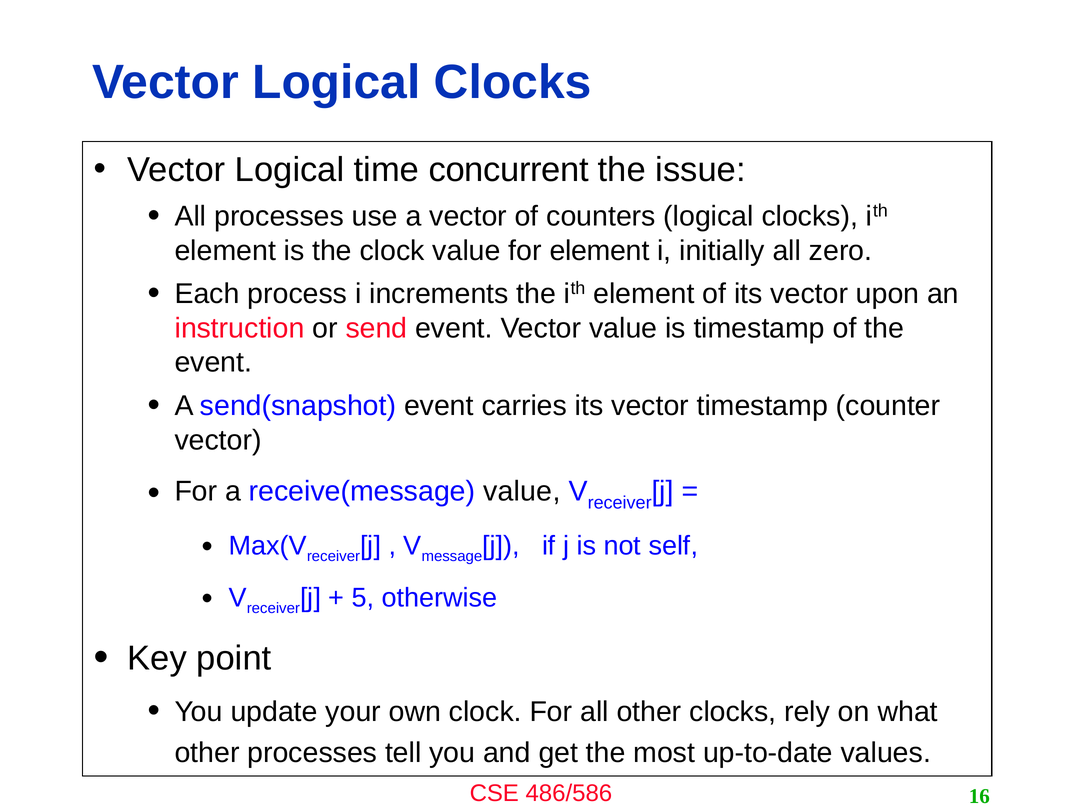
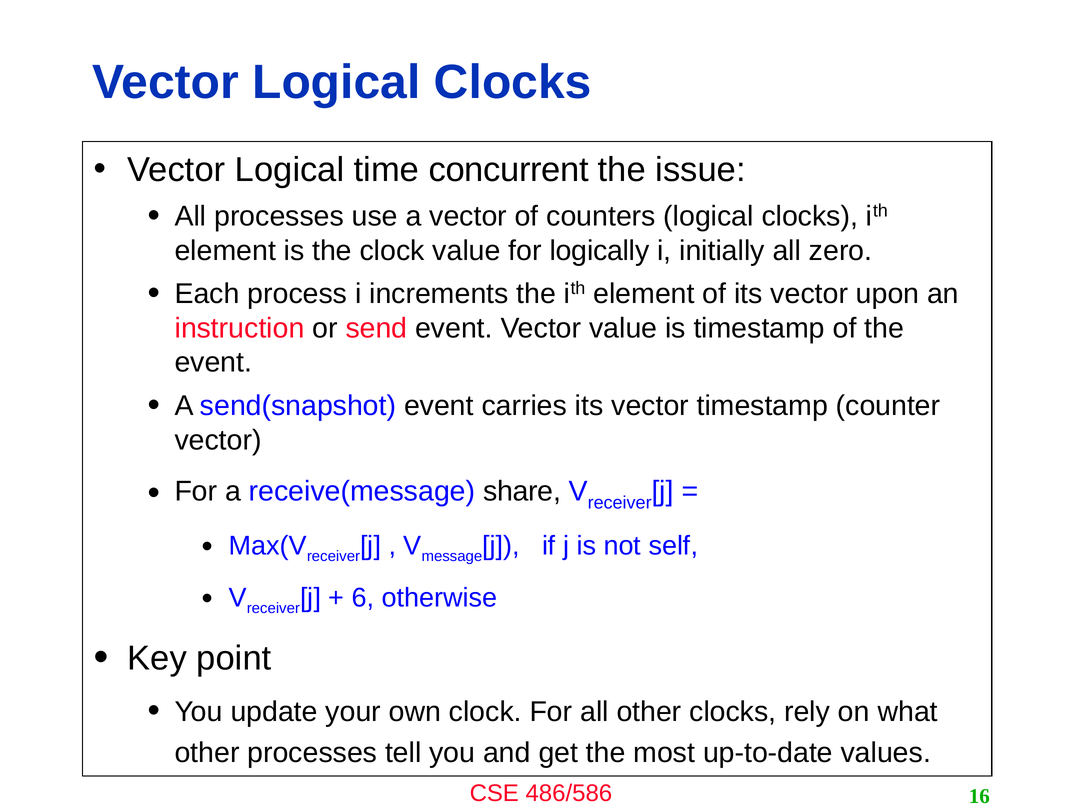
for element: element -> logically
receive(message value: value -> share
5: 5 -> 6
